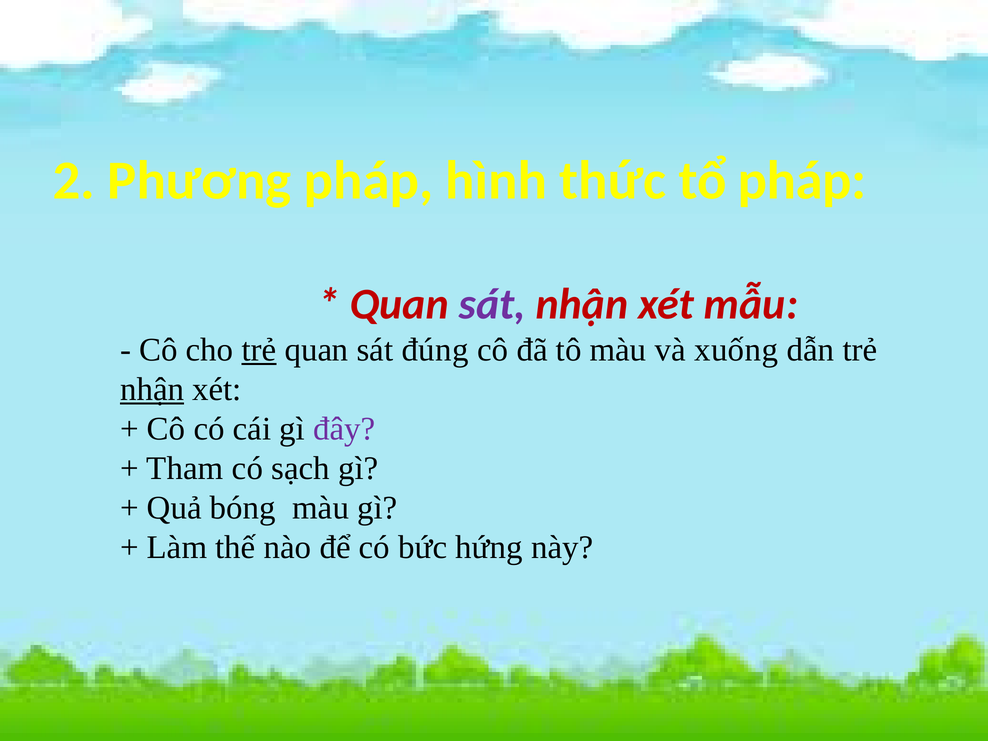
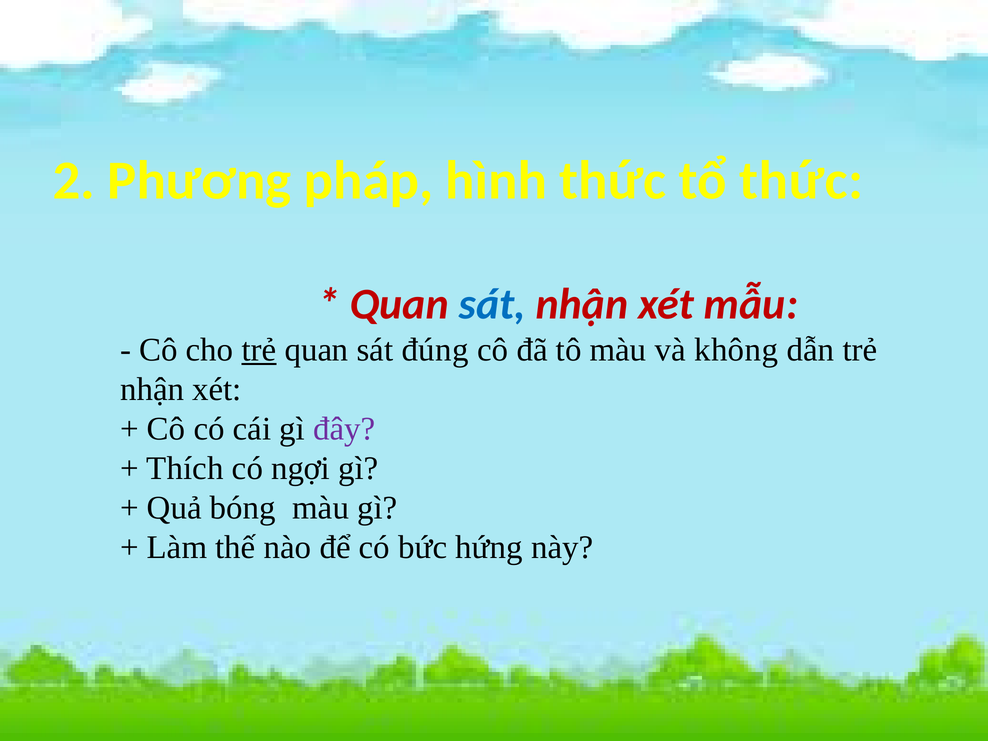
tổ pháp: pháp -> thức
sát at (492, 304) colour: purple -> blue
xuống: xuống -> không
nhận at (152, 389) underline: present -> none
Tham: Tham -> Thích
sạch: sạch -> ngợi
